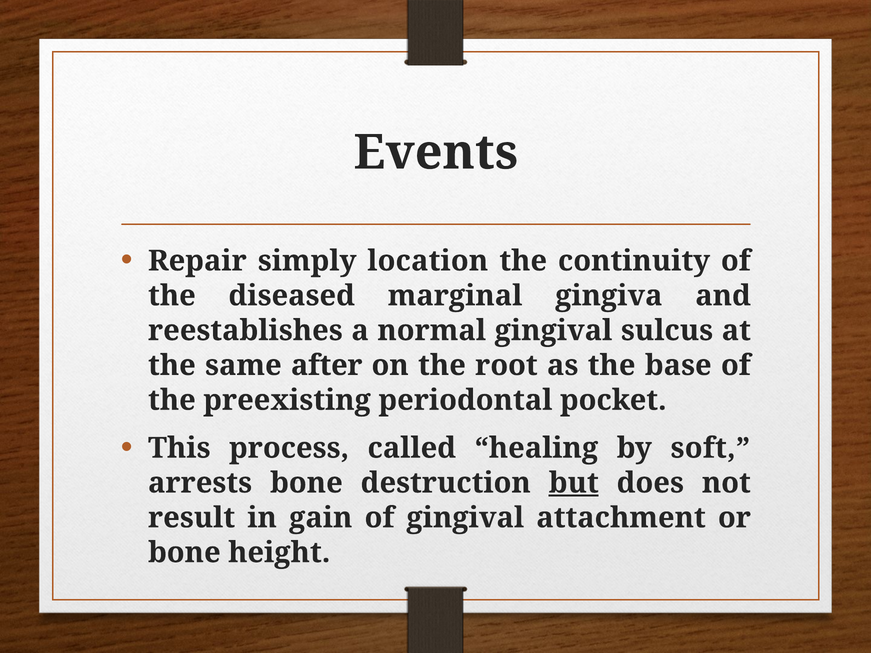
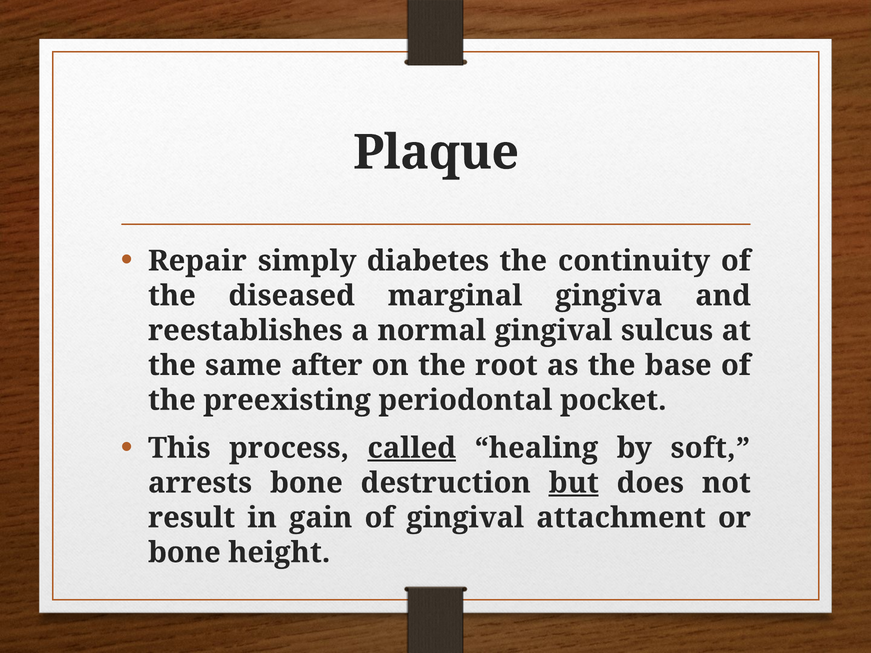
Events: Events -> Plaque
location: location -> diabetes
called underline: none -> present
